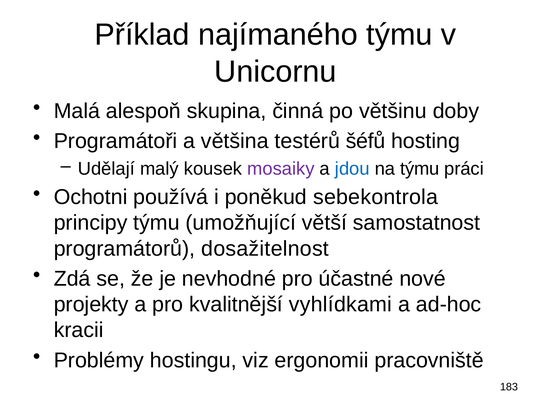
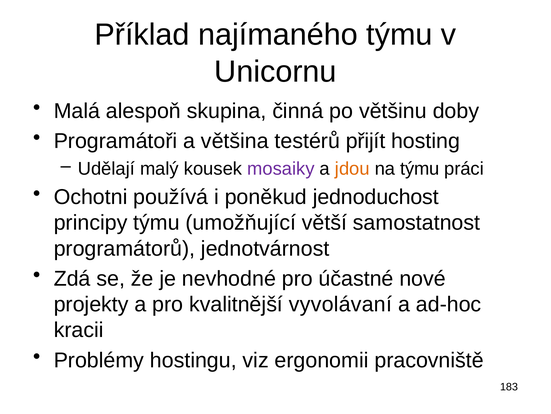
šéfů: šéfů -> přijít
jdou colour: blue -> orange
sebekontrola: sebekontrola -> jednoduchost
dosažitelnost: dosažitelnost -> jednotvárnost
vyhlídkami: vyhlídkami -> vyvolávaní
